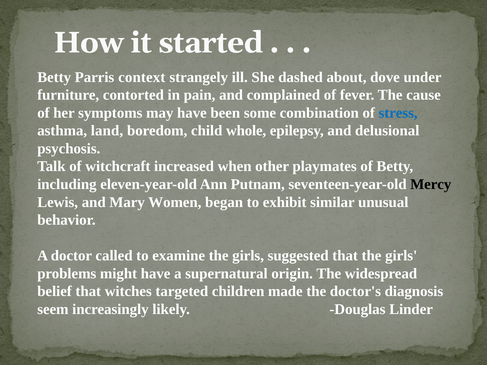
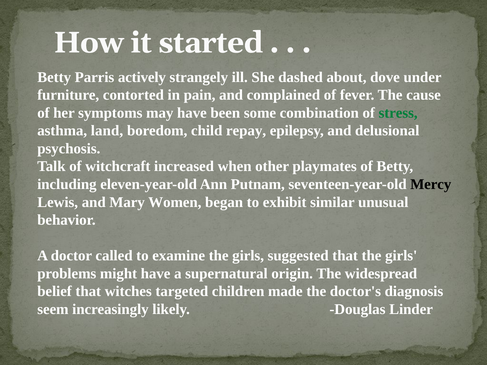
context: context -> actively
stress colour: blue -> green
whole: whole -> repay
